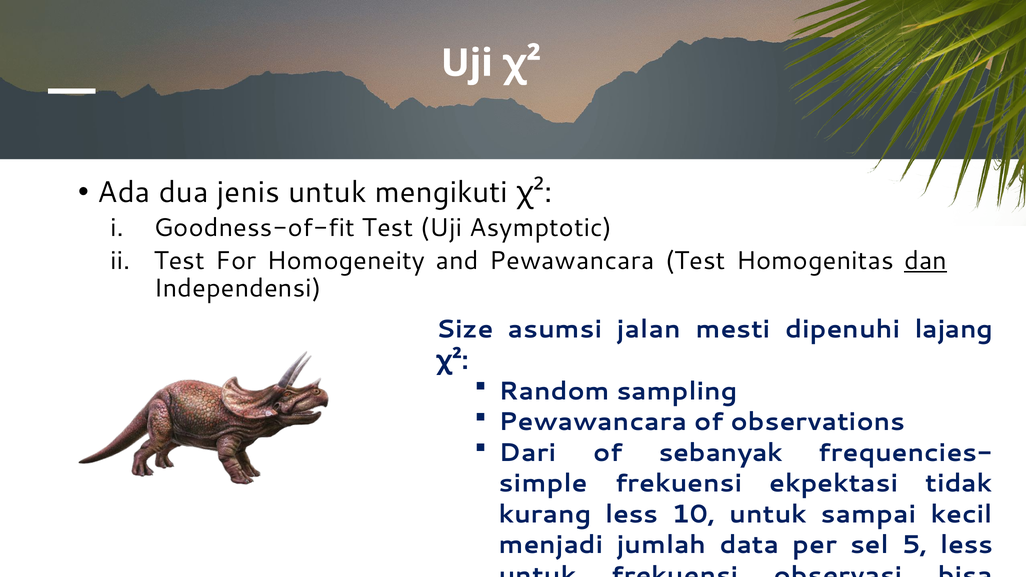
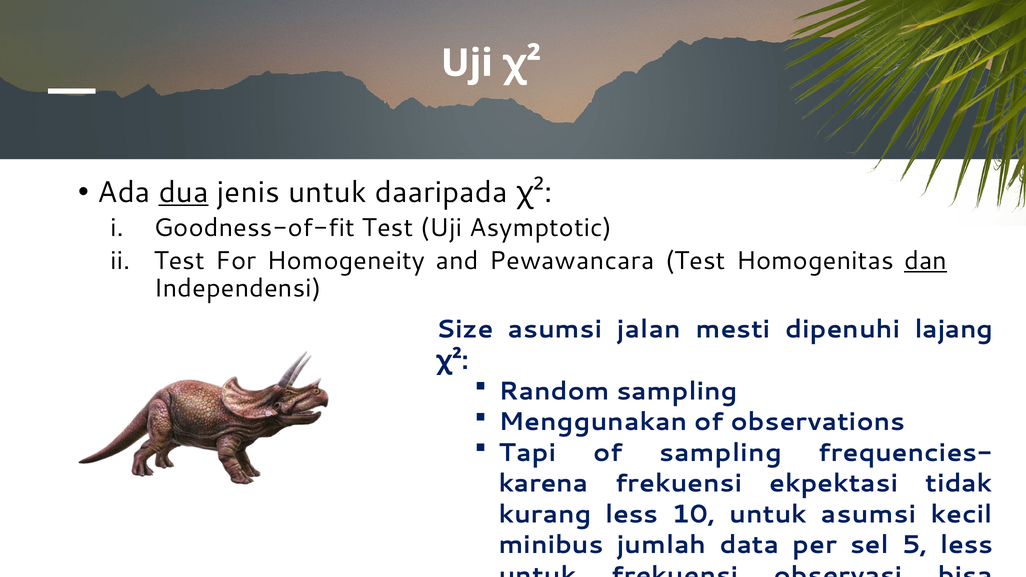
dua underline: none -> present
mengikuti: mengikuti -> daaripada
Pewawancara at (593, 422): Pewawancara -> Menggunakan
Dari: Dari -> Tapi
of sebanyak: sebanyak -> sampling
simple: simple -> karena
untuk sampai: sampai -> asumsi
menjadi: menjadi -> minibus
